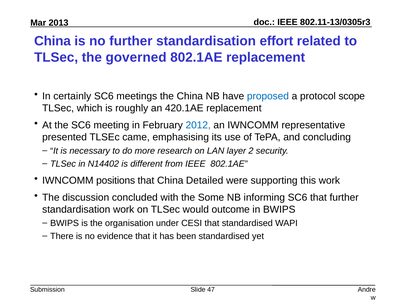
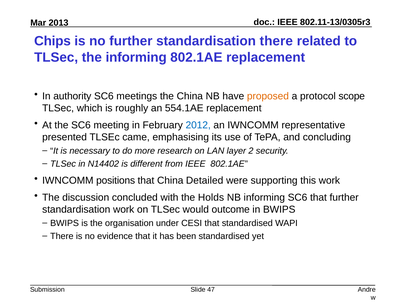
China at (52, 41): China -> Chips
standardisation effort: effort -> there
the governed: governed -> informing
certainly: certainly -> authority
proposed colour: blue -> orange
420.1AE: 420.1AE -> 554.1AE
Some: Some -> Holds
